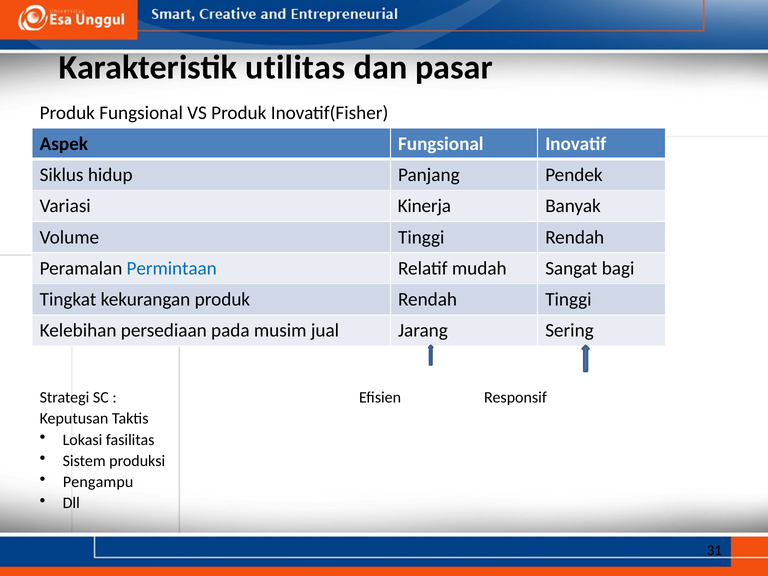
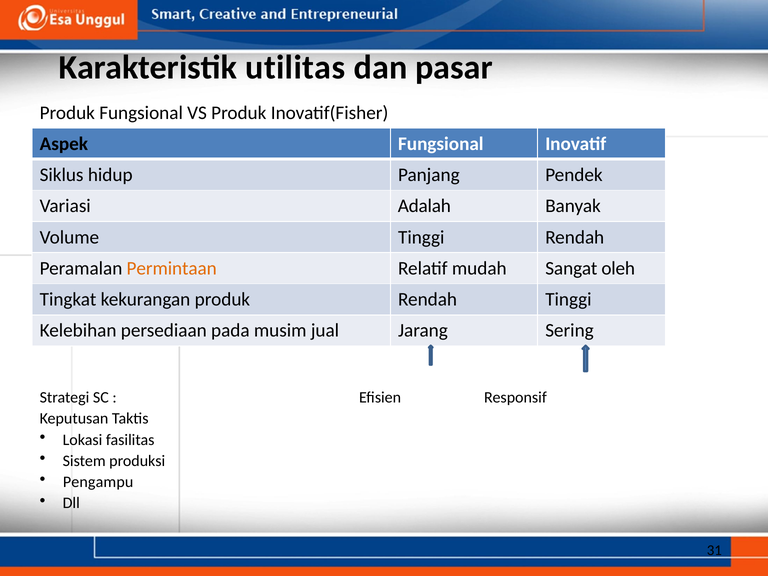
Kinerja: Kinerja -> Adalah
Permintaan colour: blue -> orange
bagi: bagi -> oleh
